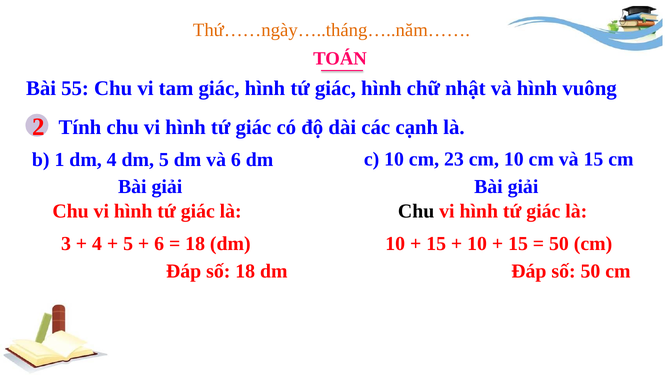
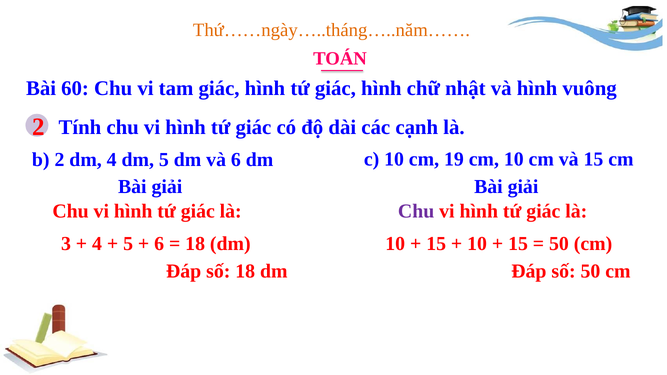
55: 55 -> 60
23: 23 -> 19
b 1: 1 -> 2
Chu at (416, 211) colour: black -> purple
